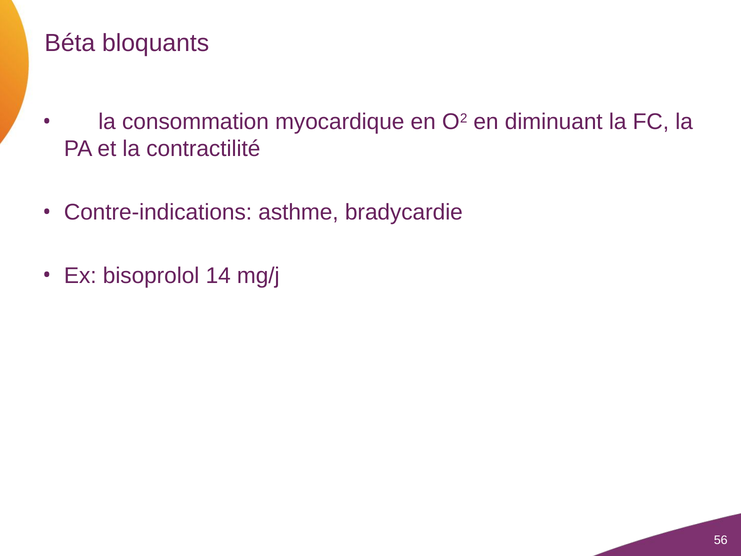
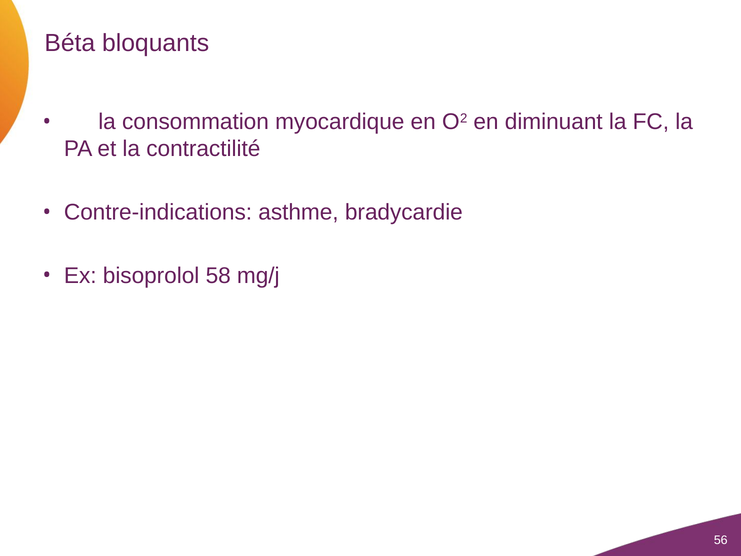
14: 14 -> 58
